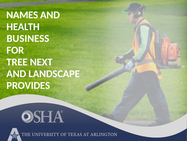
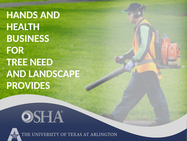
NAMES: NAMES -> HANDS
NEXT: NEXT -> NEED
